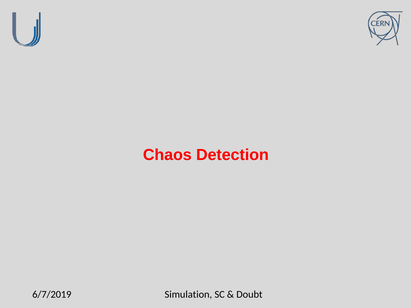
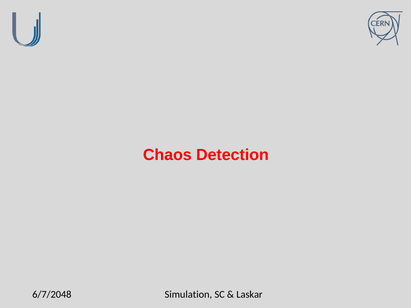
6/7/2019: 6/7/2019 -> 6/7/2048
Doubt: Doubt -> Laskar
